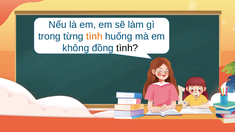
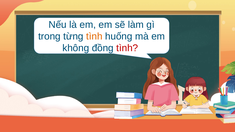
tình at (127, 48) colour: black -> red
